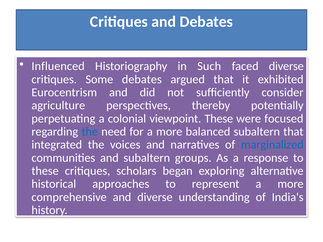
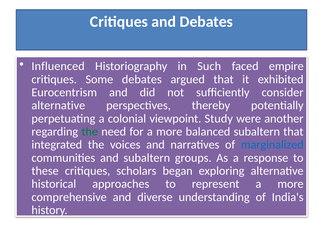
faced diverse: diverse -> empire
agriculture at (58, 106): agriculture -> alternative
viewpoint These: These -> Study
focused: focused -> another
the at (90, 132) colour: blue -> green
